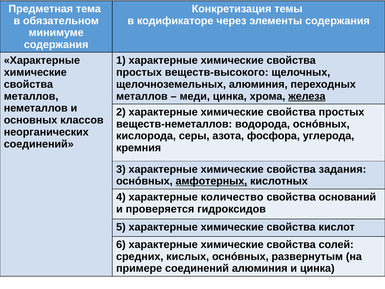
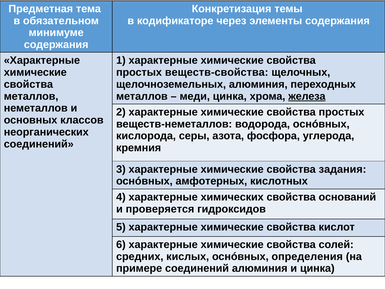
веществ-высокого: веществ-высокого -> веществ-свойства
амфотерных underline: present -> none
количество: количество -> химических
развернутым: развернутым -> определения
